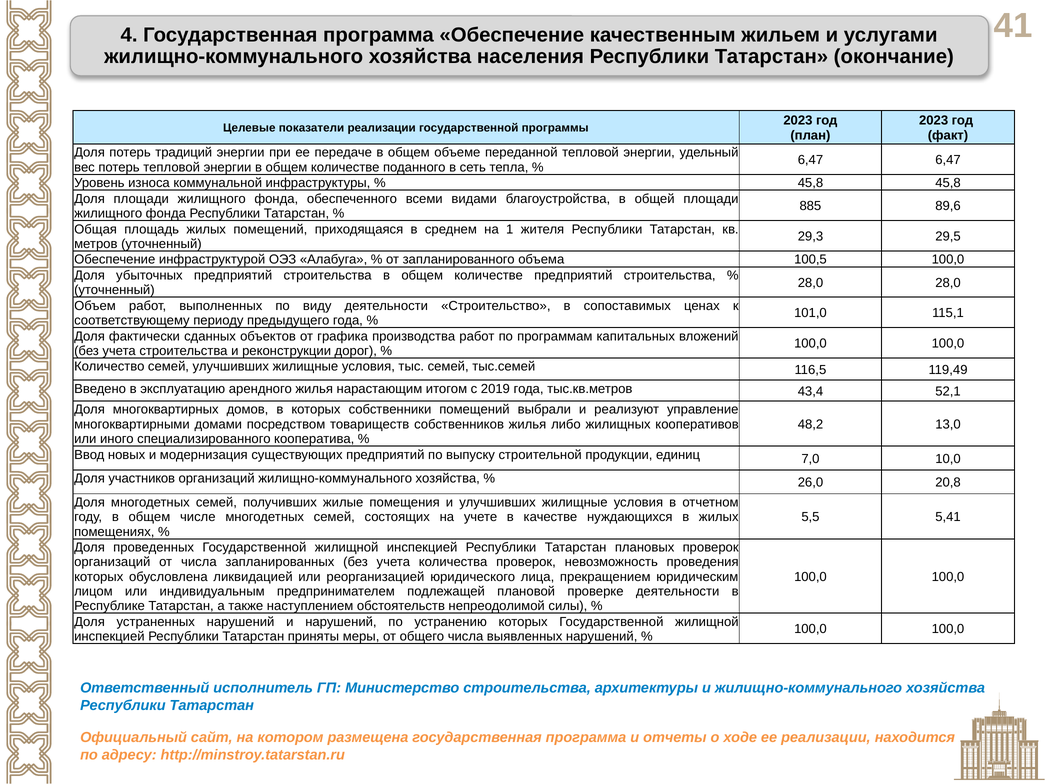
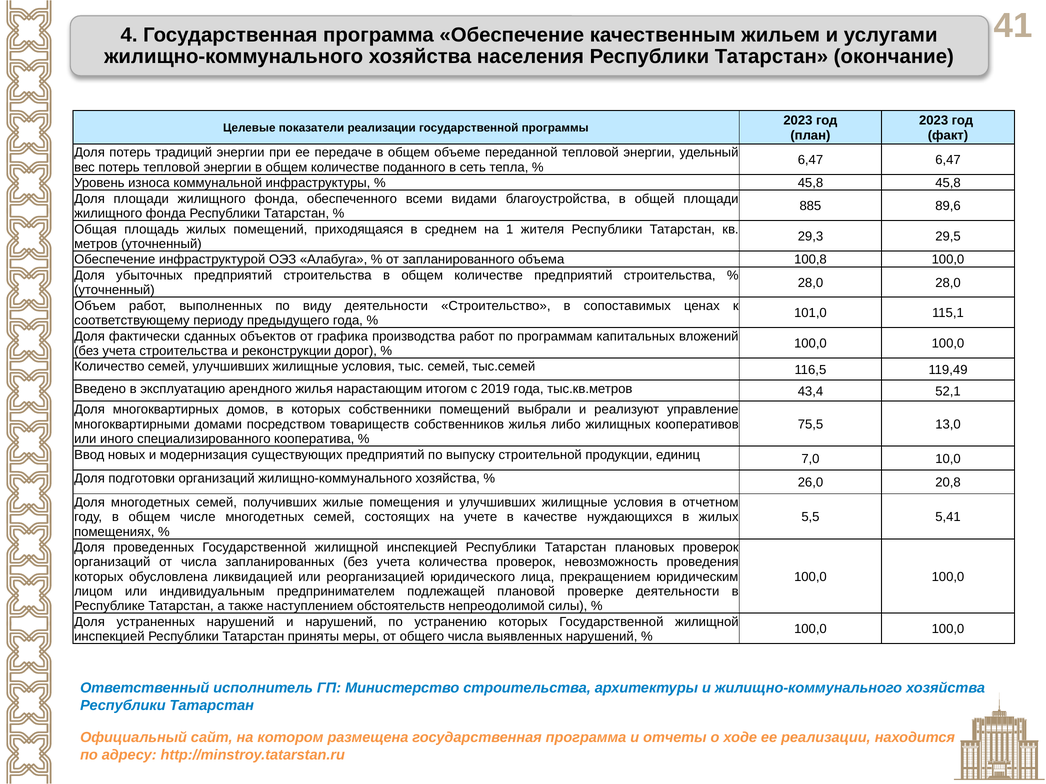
100,5: 100,5 -> 100,8
48,2: 48,2 -> 75,5
участников: участников -> подготовки
